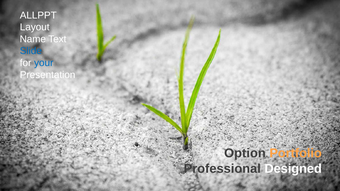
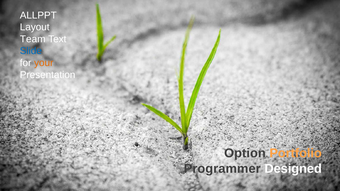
Name: Name -> Team
your colour: blue -> orange
Professional: Professional -> Programmer
